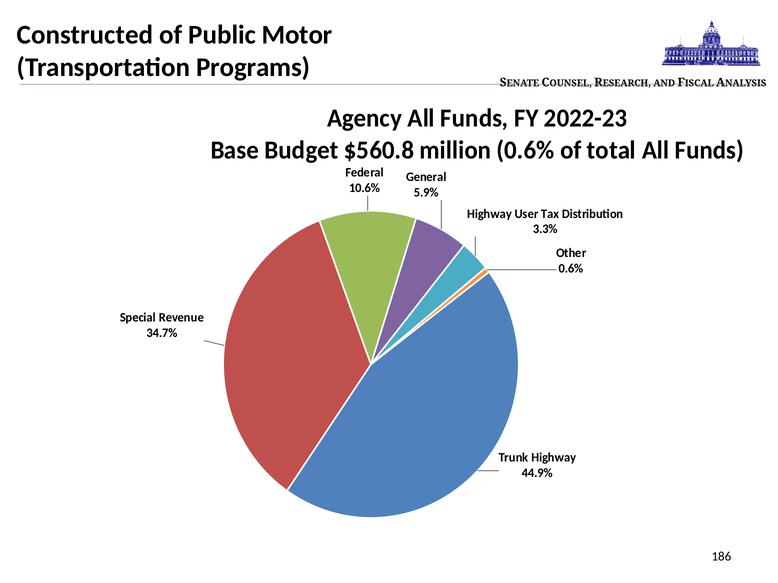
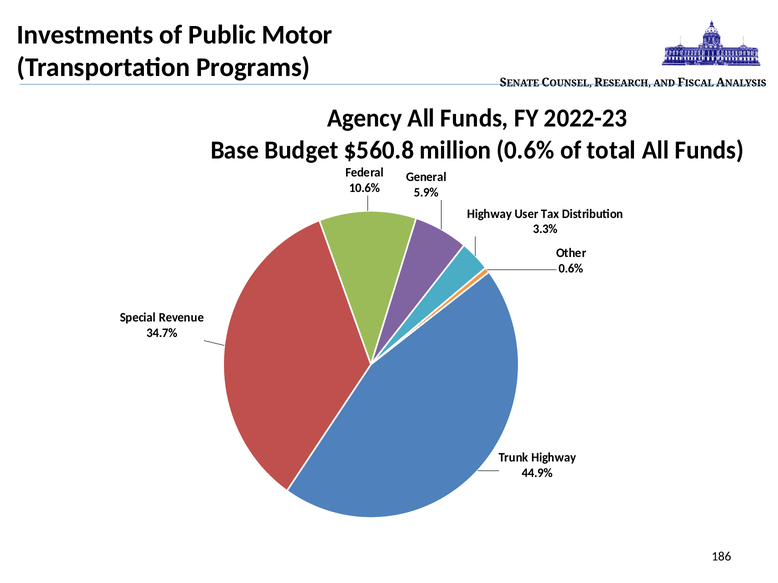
Constructed: Constructed -> Investments
